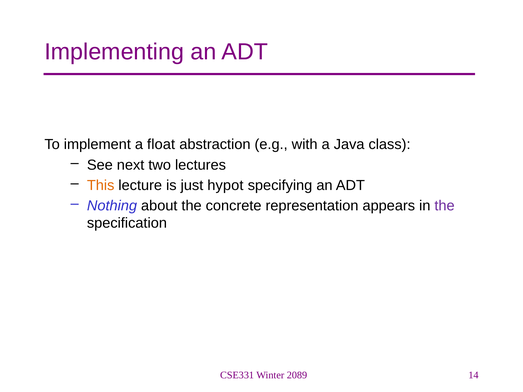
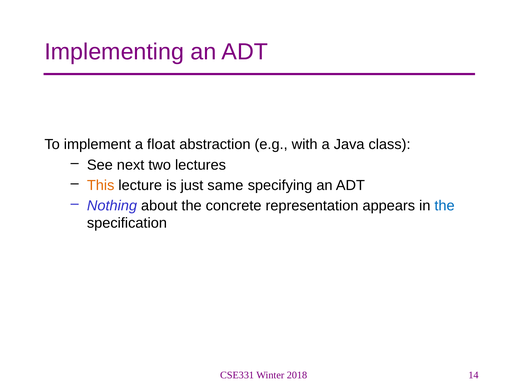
hypot: hypot -> same
the at (445, 206) colour: purple -> blue
2089: 2089 -> 2018
